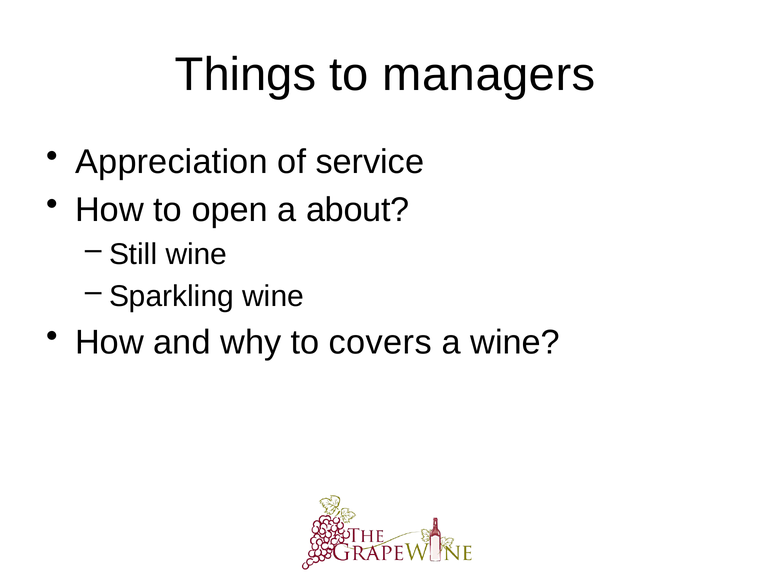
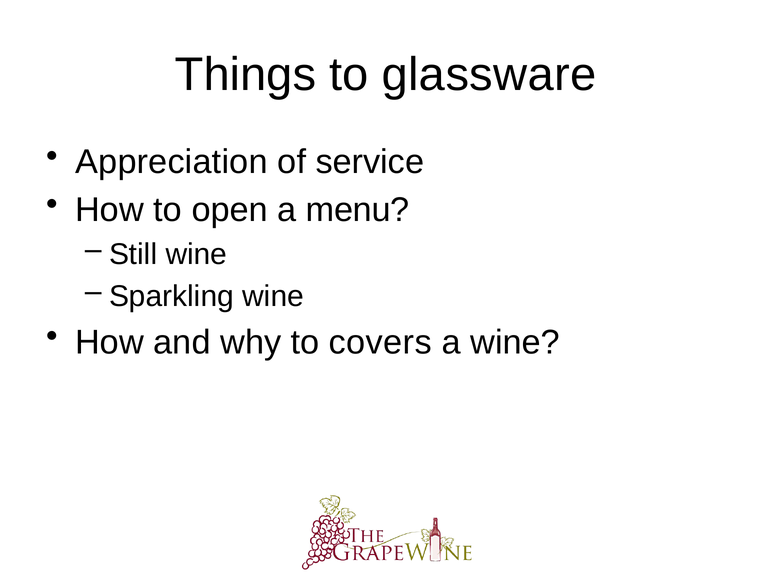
managers: managers -> glassware
about: about -> menu
